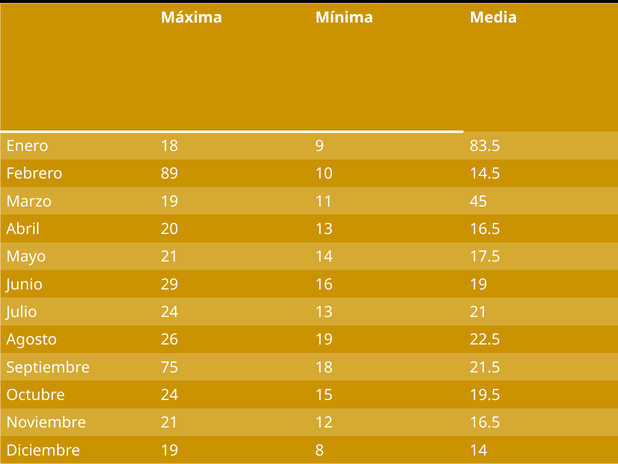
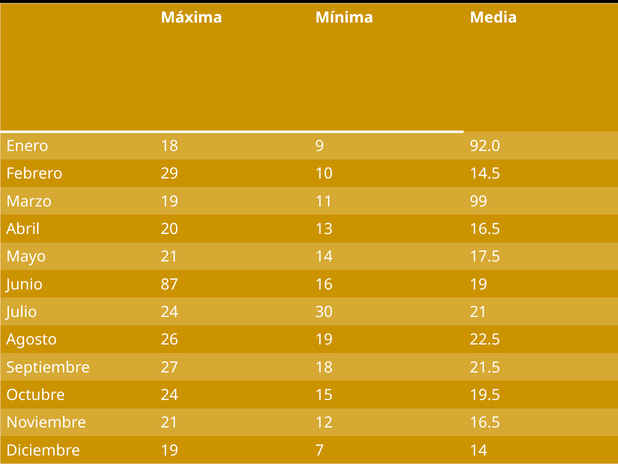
83.5: 83.5 -> 92.0
89: 89 -> 29
45: 45 -> 99
29: 29 -> 87
24 13: 13 -> 30
75: 75 -> 27
8: 8 -> 7
